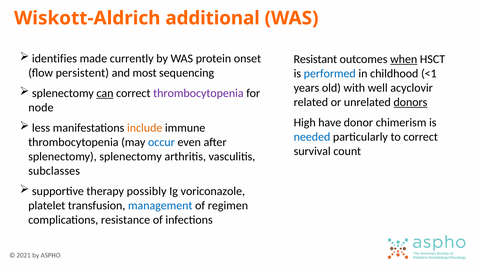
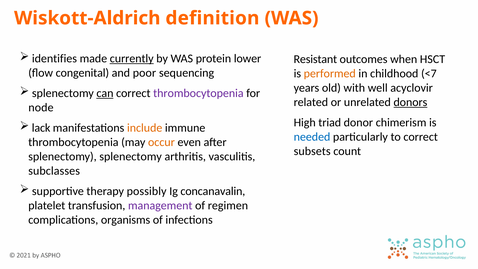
additional: additional -> definition
currently underline: none -> present
onset: onset -> lower
when underline: present -> none
persistent: persistent -> congenital
most: most -> poor
performed colour: blue -> orange
<1: <1 -> <7
have: have -> triad
less: less -> lack
occur colour: blue -> orange
survival: survival -> subsets
voriconazole: voriconazole -> concanavalin
management colour: blue -> purple
resistance: resistance -> organisms
